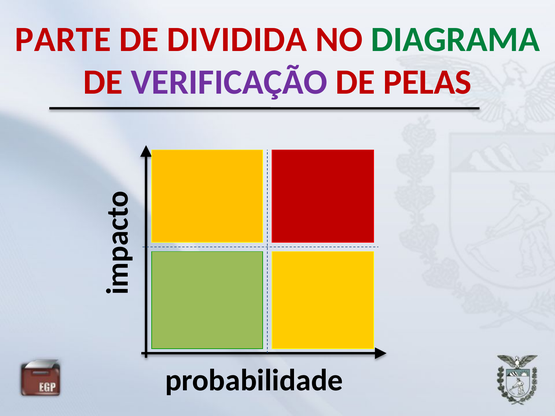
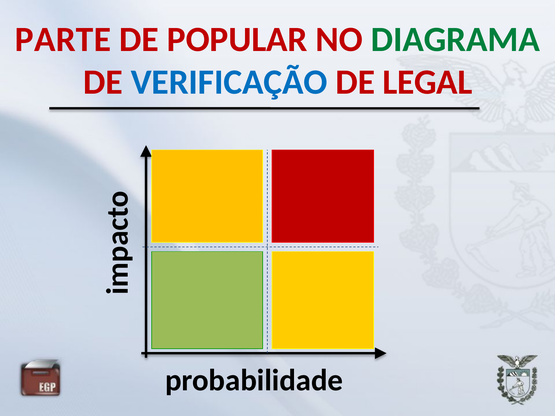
DIVIDIDA: DIVIDIDA -> POPULAR
VERIFICAÇÃO colour: purple -> blue
PELAS: PELAS -> LEGAL
